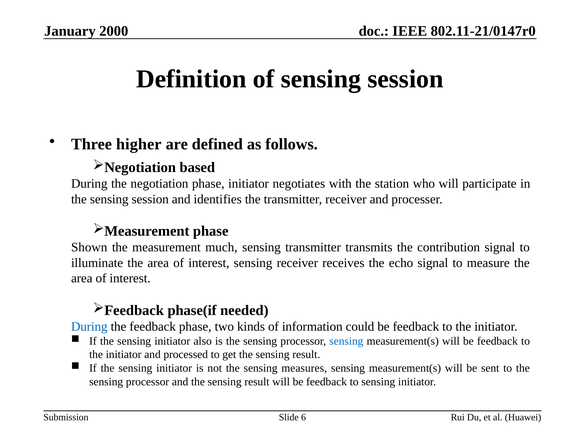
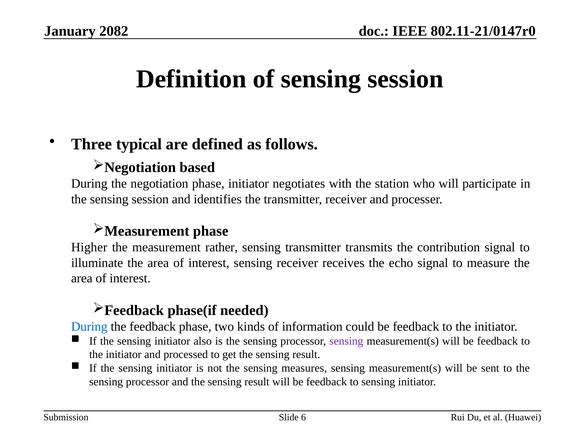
2000: 2000 -> 2082
higher: higher -> typical
Shown: Shown -> Higher
much: much -> rather
sensing at (346, 341) colour: blue -> purple
